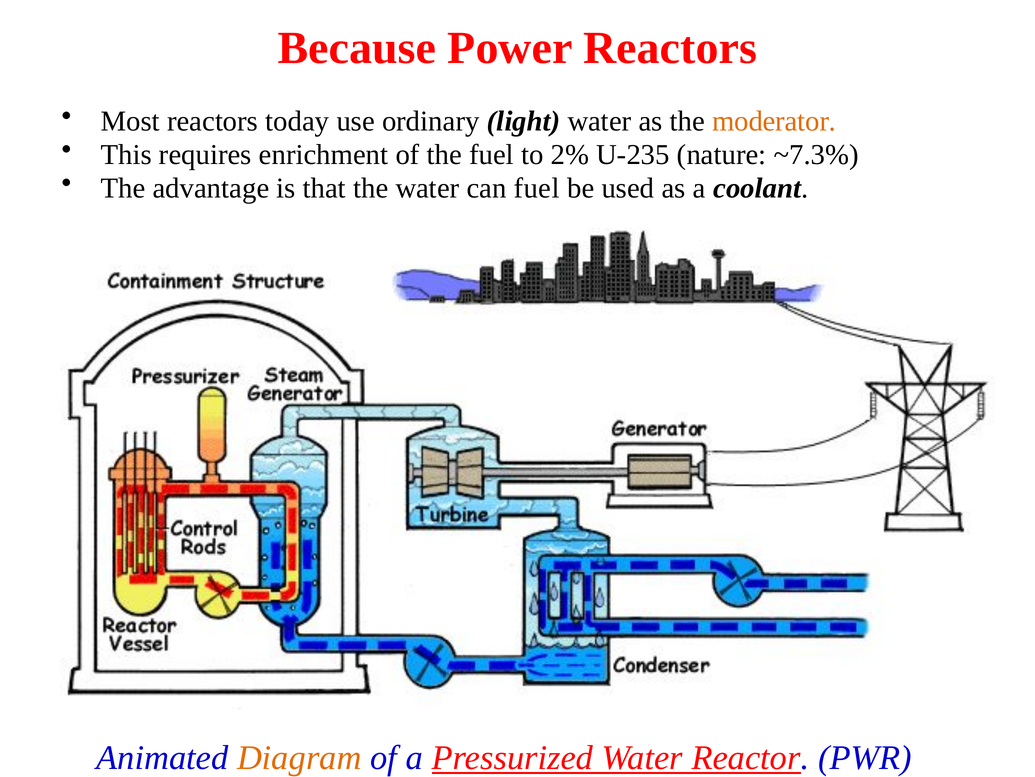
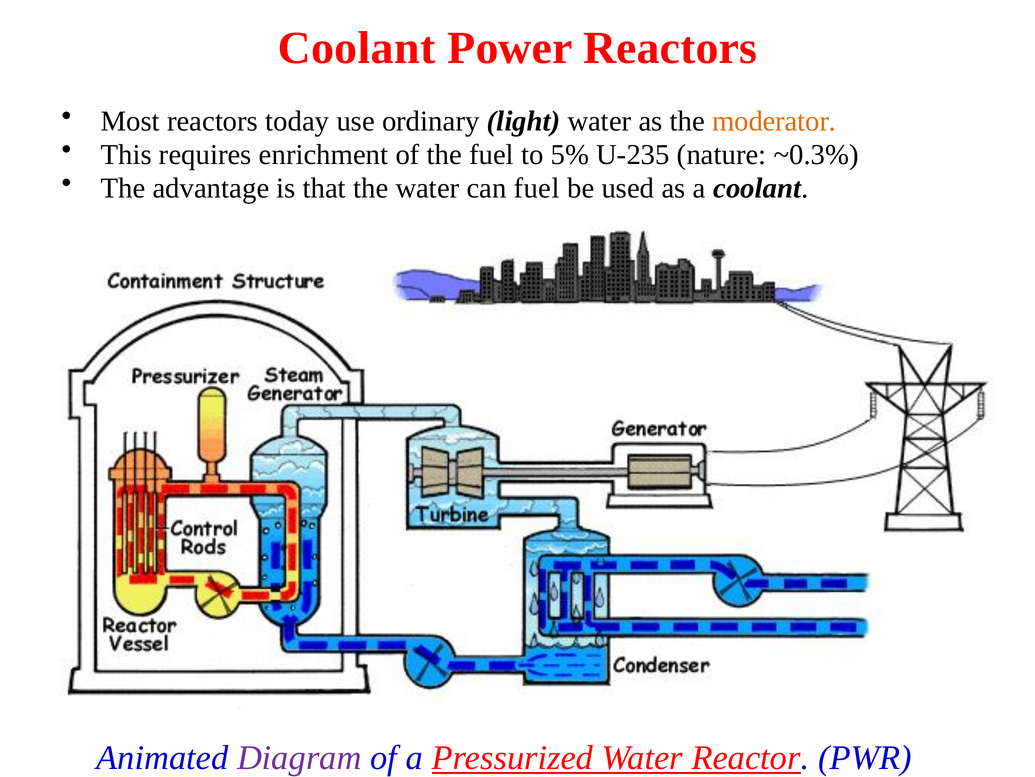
Because at (357, 48): Because -> Coolant
2%: 2% -> 5%
~7.3%: ~7.3% -> ~0.3%
Diagram colour: orange -> purple
